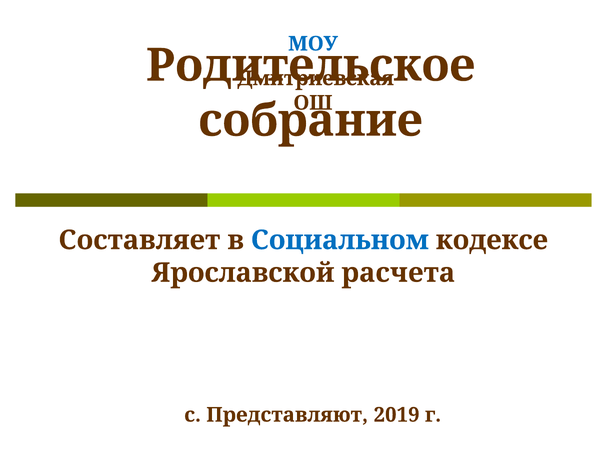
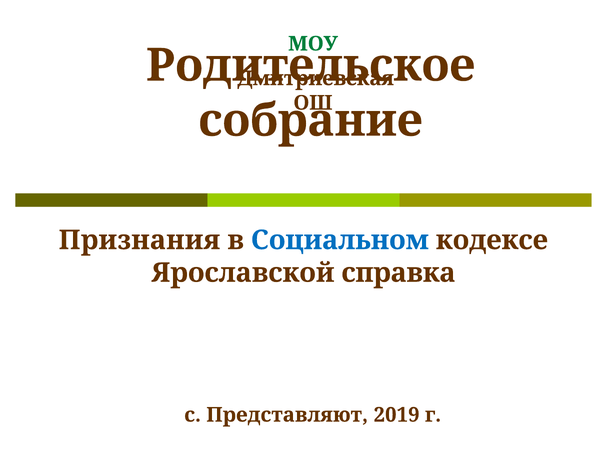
МОУ colour: blue -> green
Составляет: Составляет -> Признания
расчета: расчета -> справка
